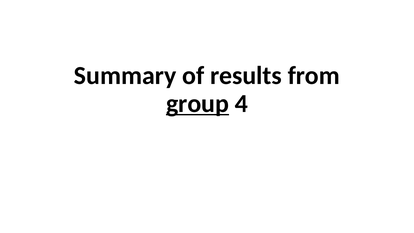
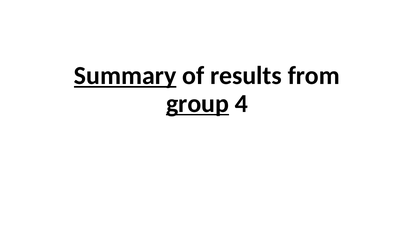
Summary underline: none -> present
